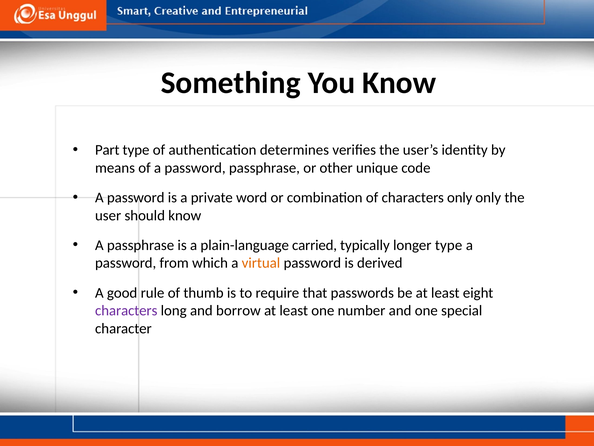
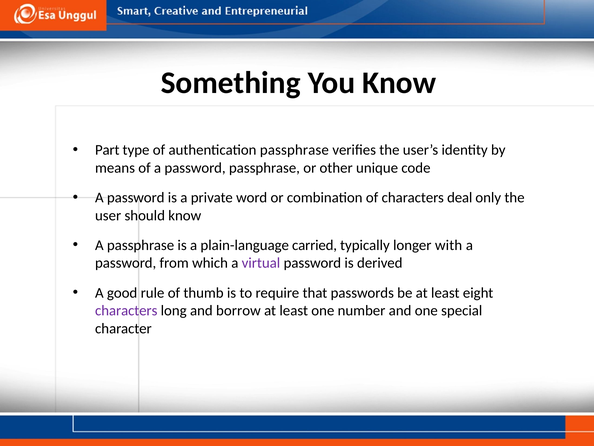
authentication determines: determines -> passphrase
characters only: only -> deal
longer type: type -> with
virtual colour: orange -> purple
